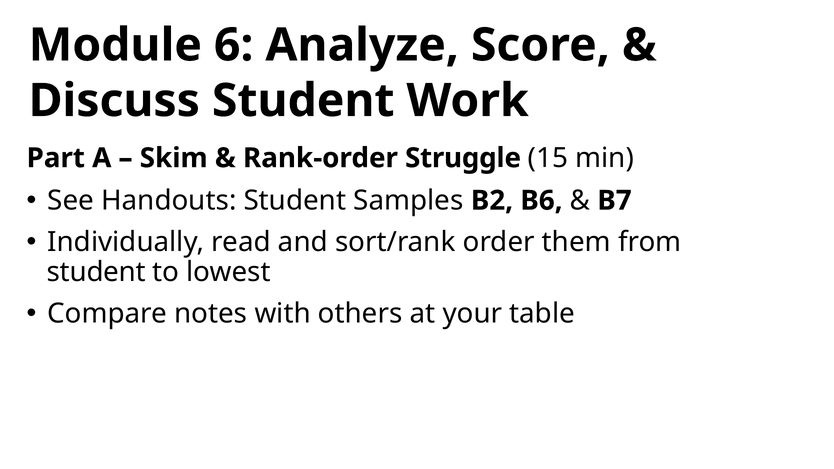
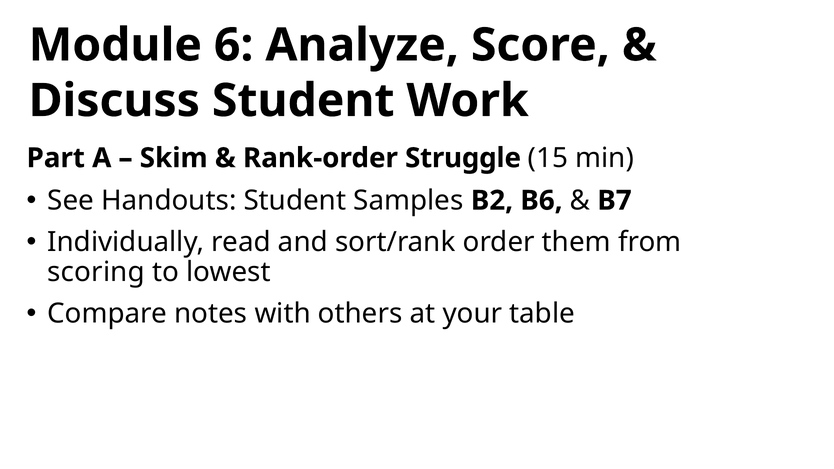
student at (96, 272): student -> scoring
